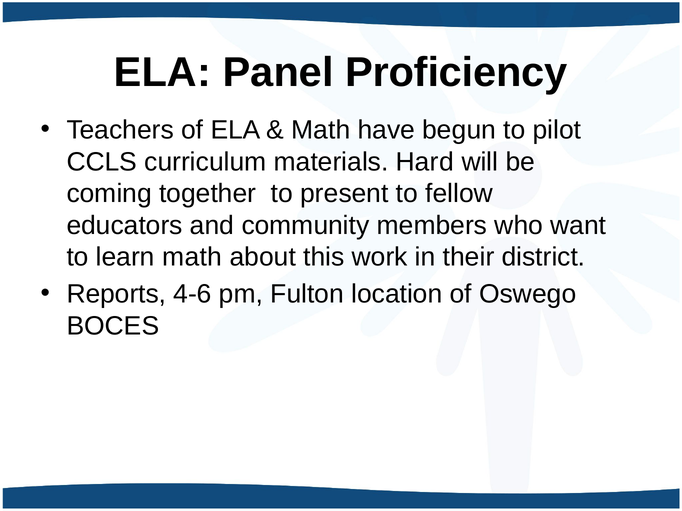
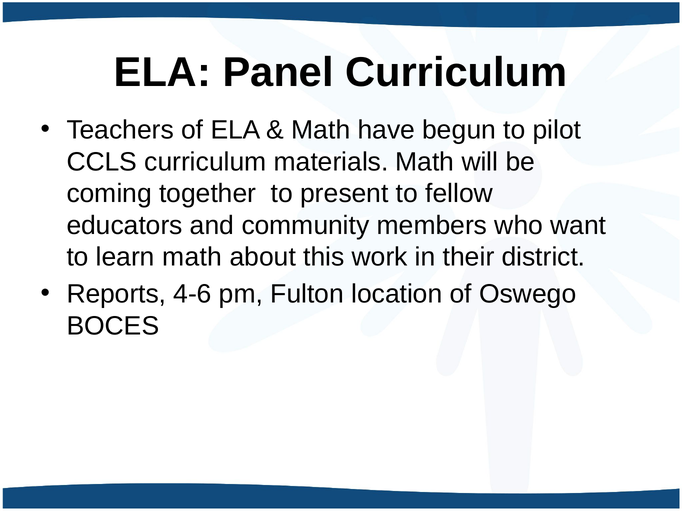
Panel Proficiency: Proficiency -> Curriculum
materials Hard: Hard -> Math
